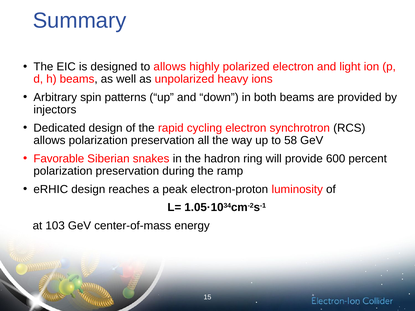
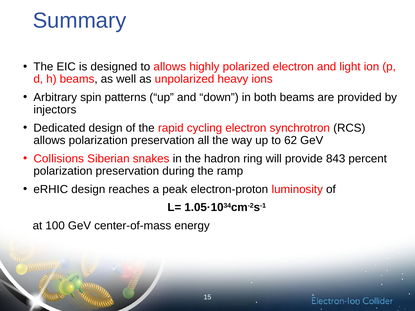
58: 58 -> 62
Favorable: Favorable -> Collisions
600: 600 -> 843
103: 103 -> 100
